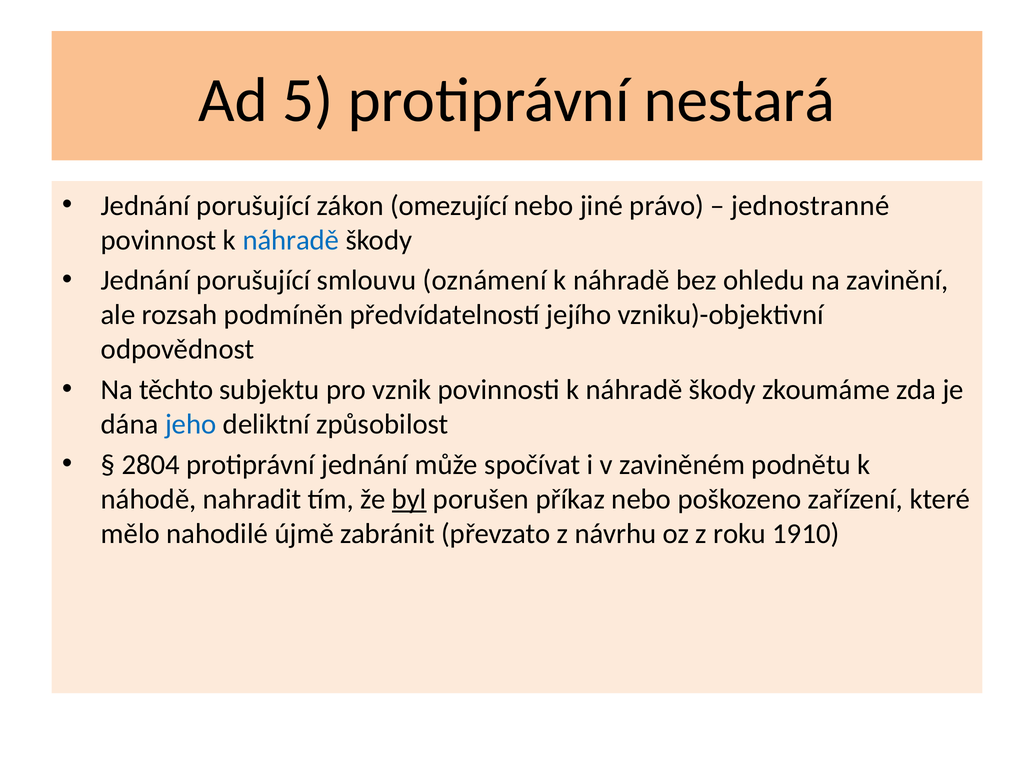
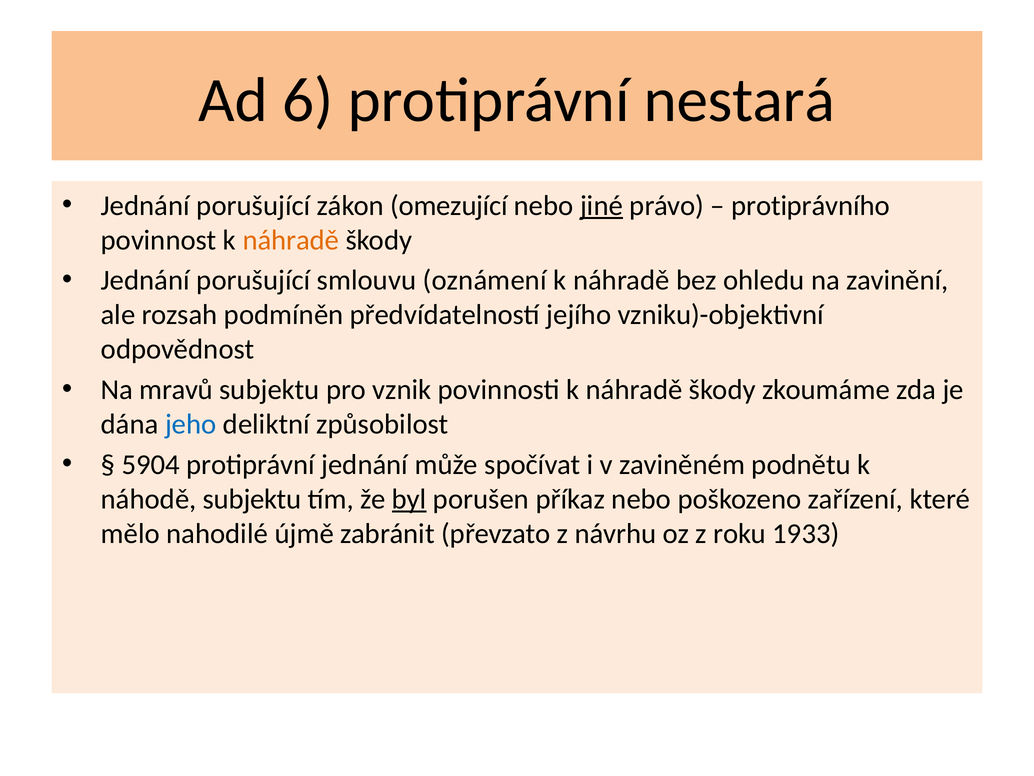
5: 5 -> 6
jiné underline: none -> present
jednostranné: jednostranné -> protiprávního
náhradě at (291, 240) colour: blue -> orange
těchto: těchto -> mravů
2804: 2804 -> 5904
náhodě nahradit: nahradit -> subjektu
1910: 1910 -> 1933
